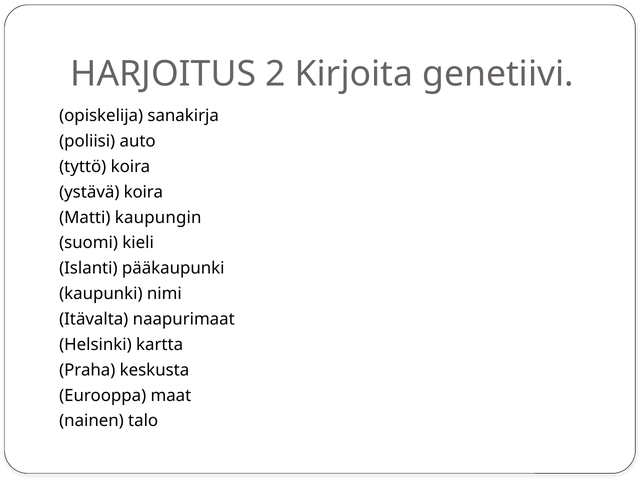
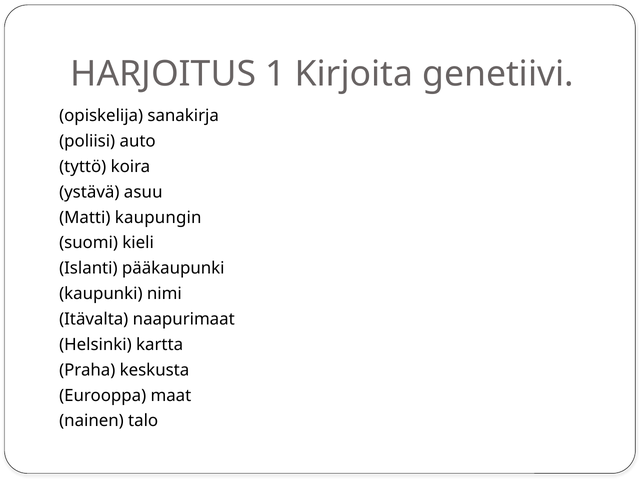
2: 2 -> 1
ystävä koira: koira -> asuu
